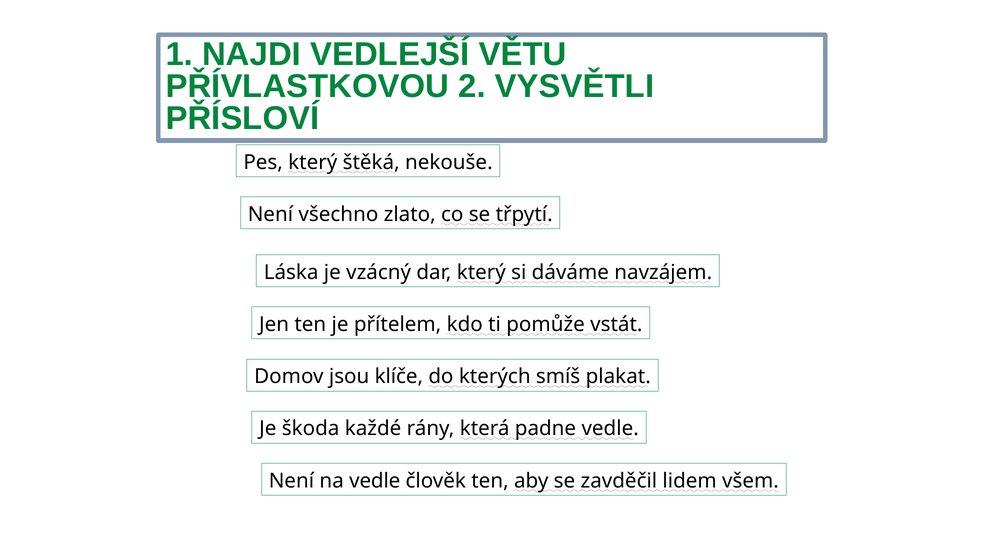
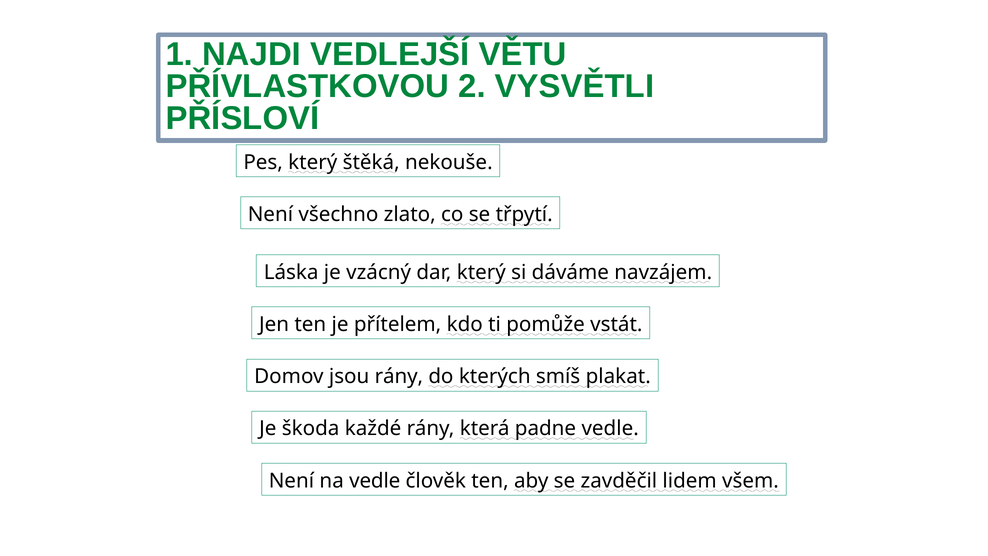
jsou klíče: klíče -> rány
